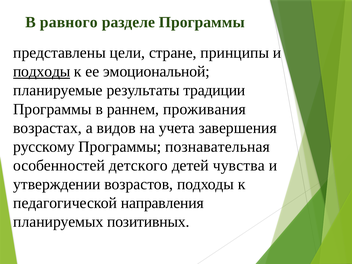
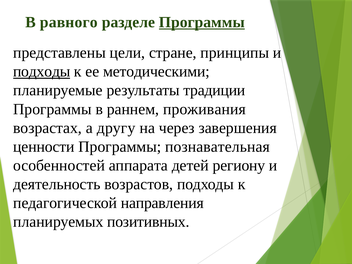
Программы at (202, 22) underline: none -> present
эмоциональной: эмоциональной -> методическими
видов: видов -> другу
учета: учета -> через
русскому: русскому -> ценности
детского: детского -> аппарата
чувства: чувства -> региону
утверждении: утверждении -> деятельность
